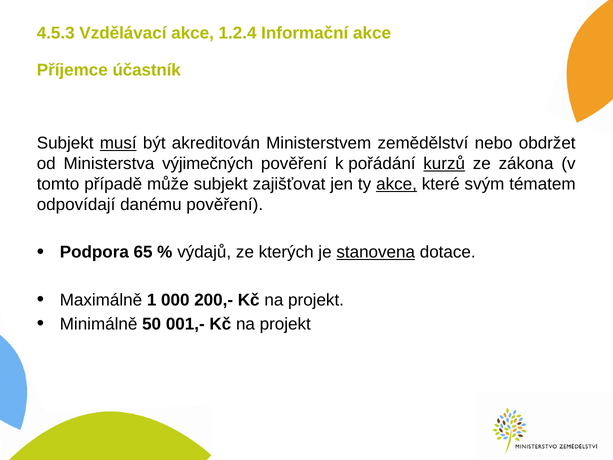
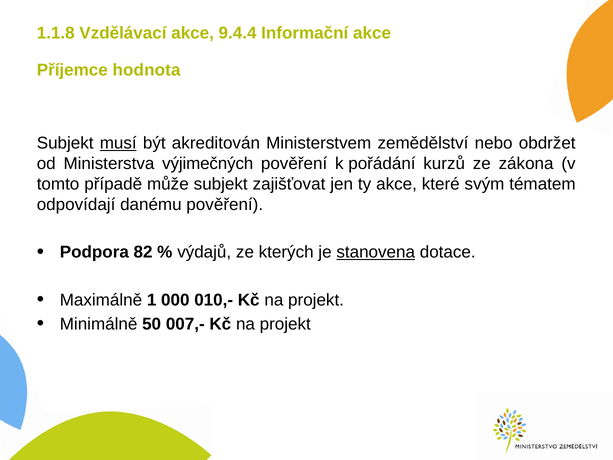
4.5.3: 4.5.3 -> 1.1.8
1.2.4: 1.2.4 -> 9.4.4
účastník: účastník -> hodnota
kurzů underline: present -> none
akce at (397, 184) underline: present -> none
65: 65 -> 82
200,-: 200,- -> 010,-
001,-: 001,- -> 007,-
